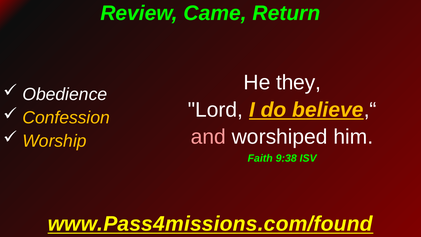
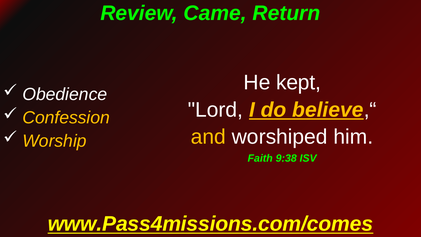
they: they -> kept
and colour: pink -> yellow
www.Pass4missions.com/found: www.Pass4missions.com/found -> www.Pass4missions.com/comes
